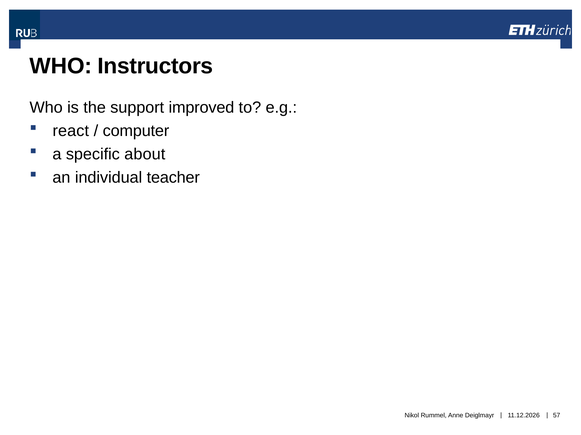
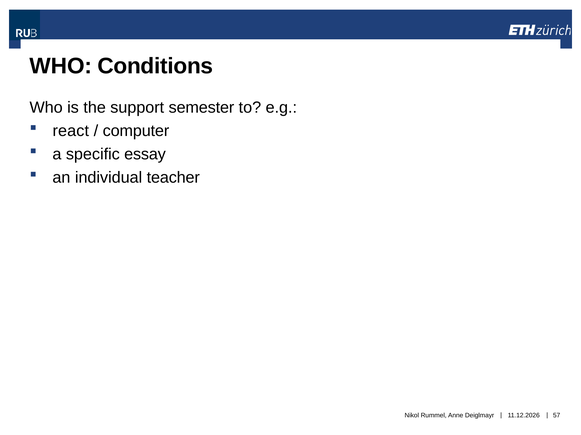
Instructors: Instructors -> Conditions
improved: improved -> semester
about: about -> essay
